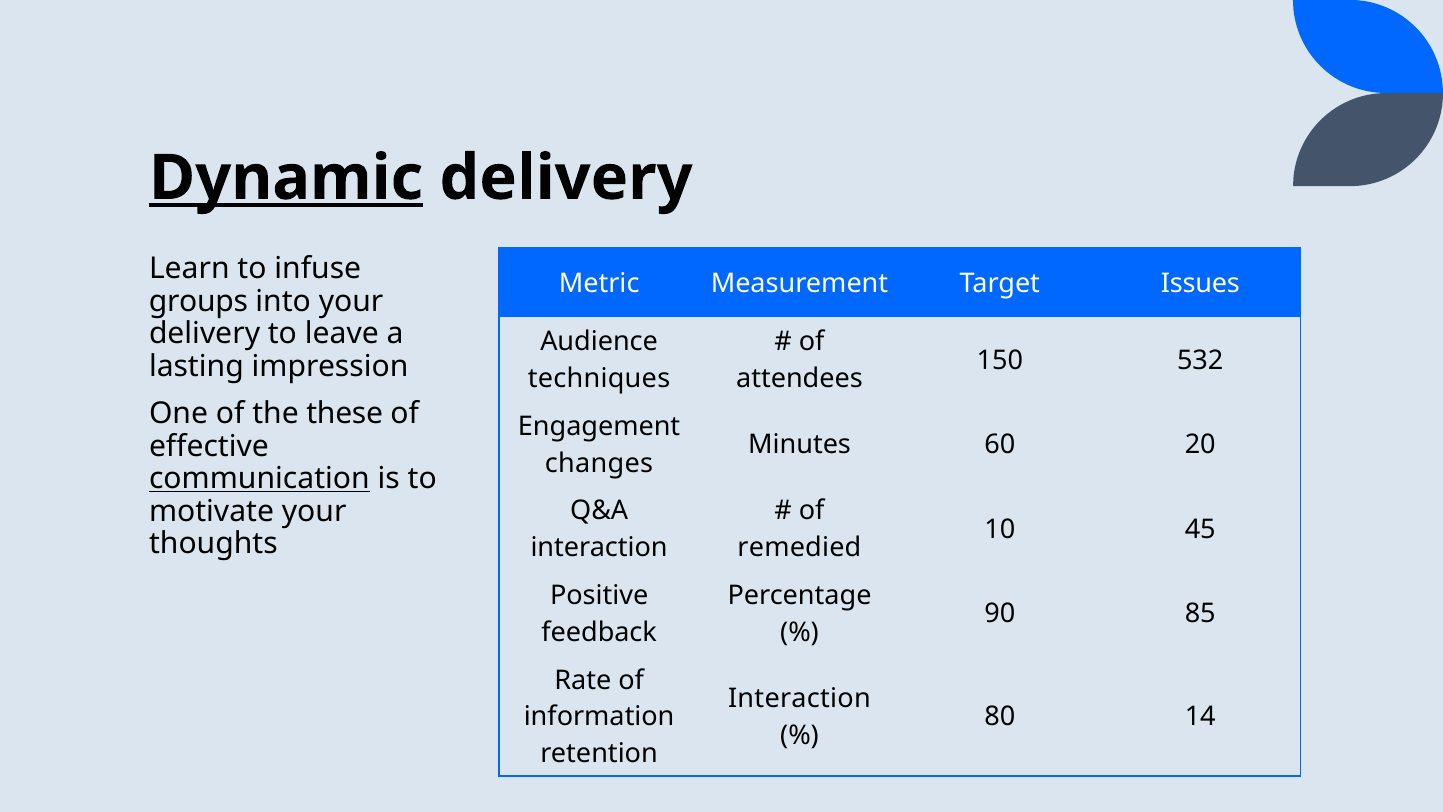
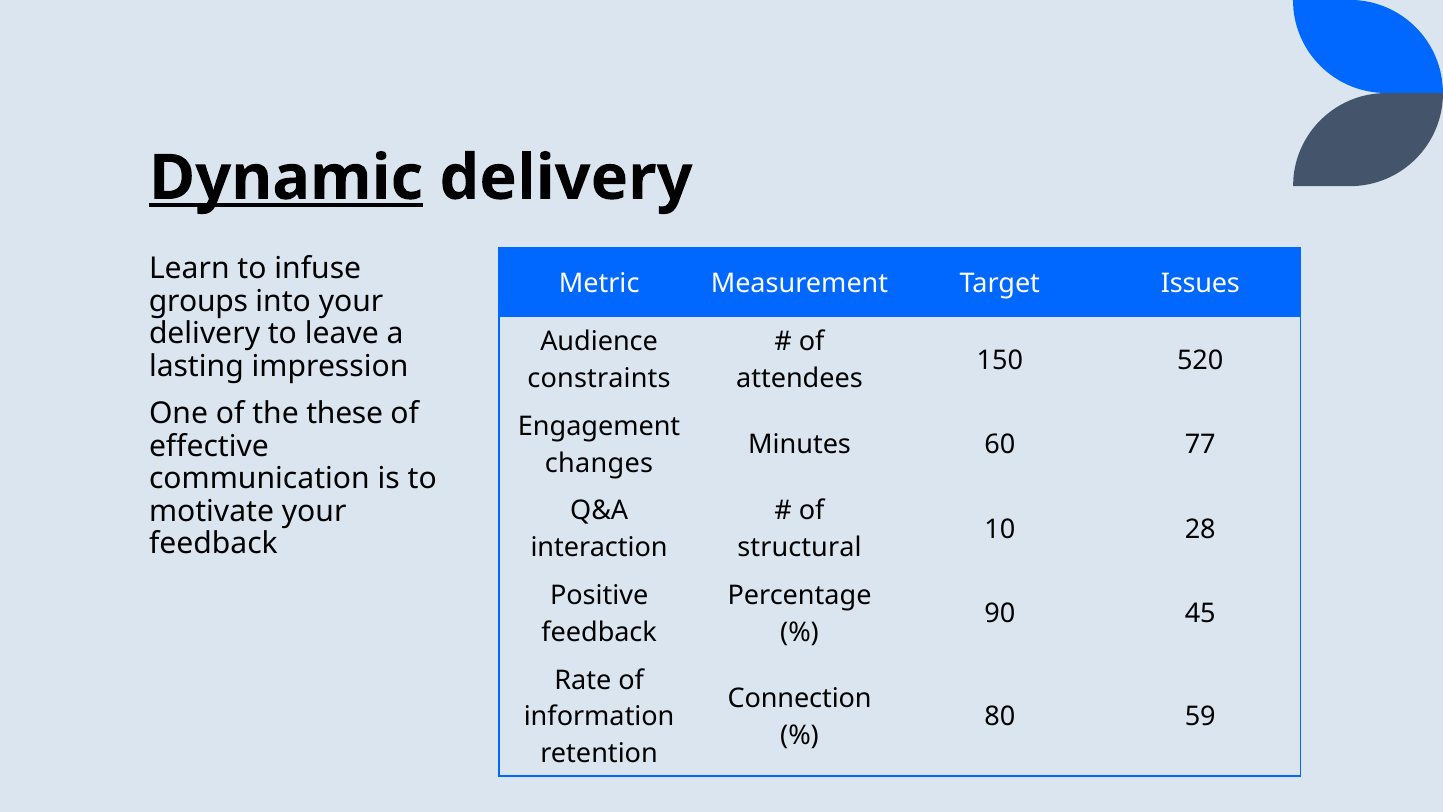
532: 532 -> 520
techniques: techniques -> constraints
20: 20 -> 77
communication underline: present -> none
45: 45 -> 28
thoughts at (213, 543): thoughts -> feedback
remedied: remedied -> structural
85: 85 -> 45
Interaction at (799, 698): Interaction -> Connection
14: 14 -> 59
